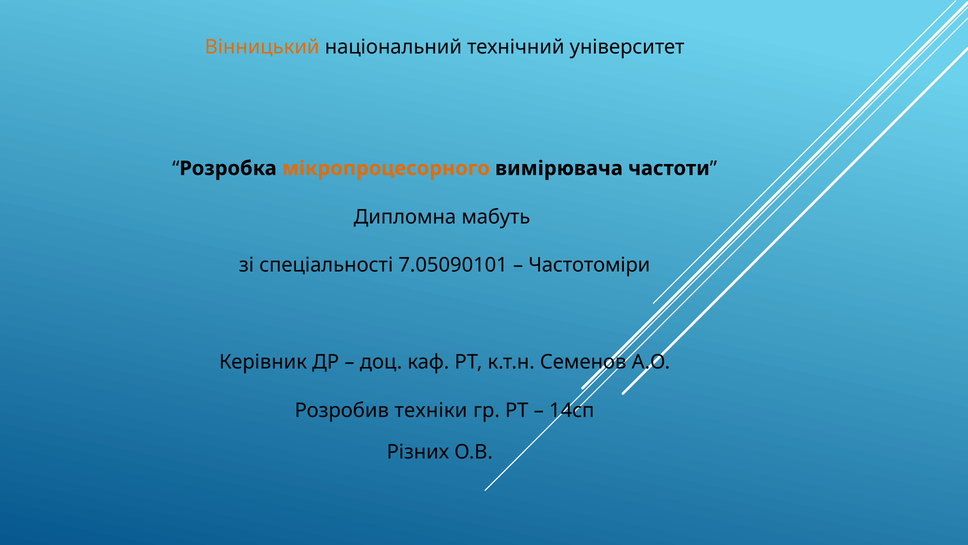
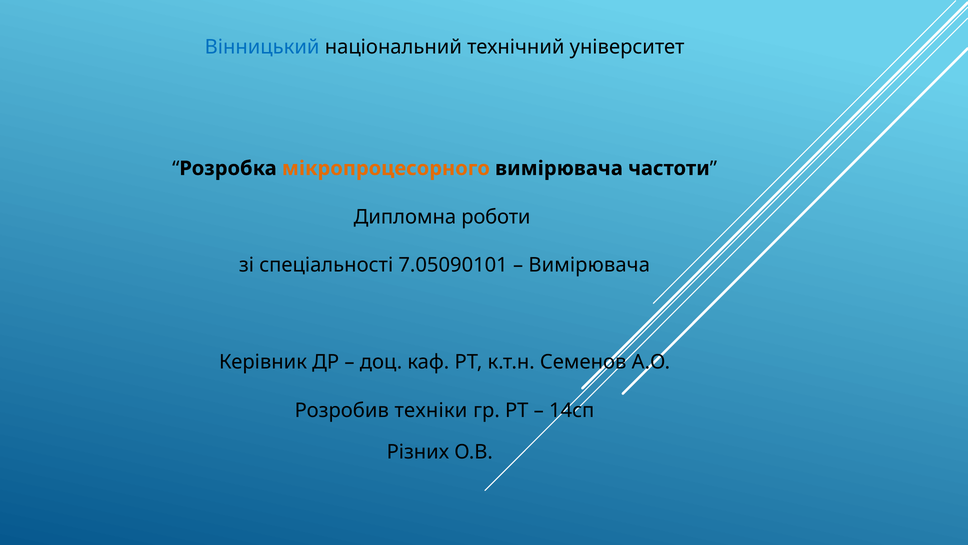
Вінницький colour: orange -> blue
мабуть: мабуть -> роботи
Частотоміри at (589, 265): Частотоміри -> Вимірювача
